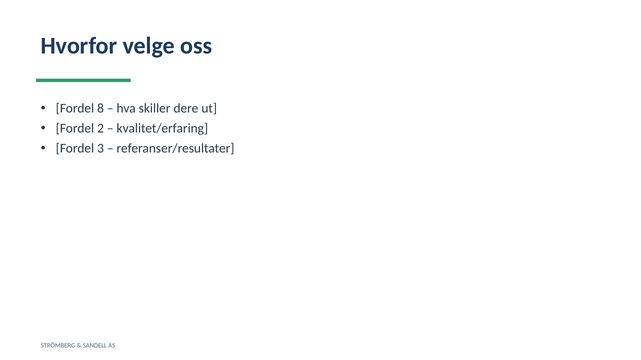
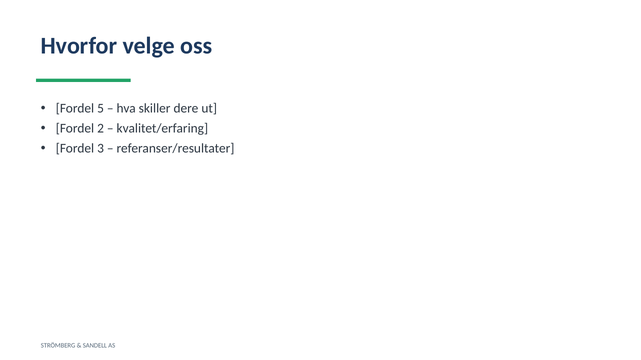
8: 8 -> 5
